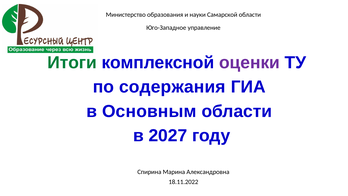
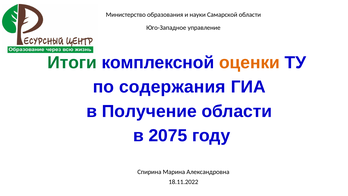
оценки colour: purple -> orange
Основным: Основным -> Получение
2027: 2027 -> 2075
